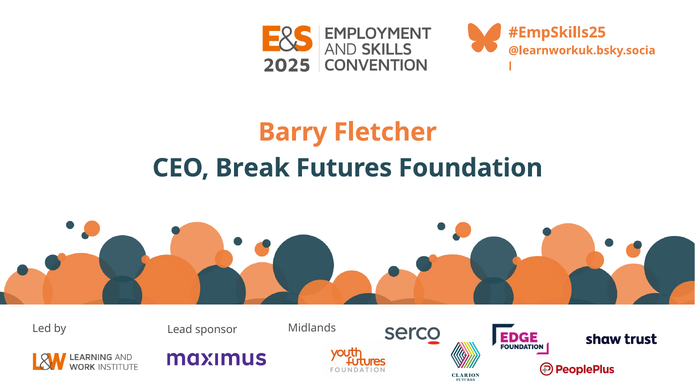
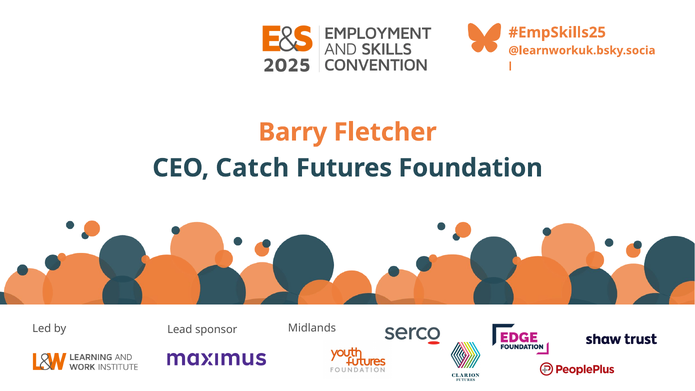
Break: Break -> Catch
